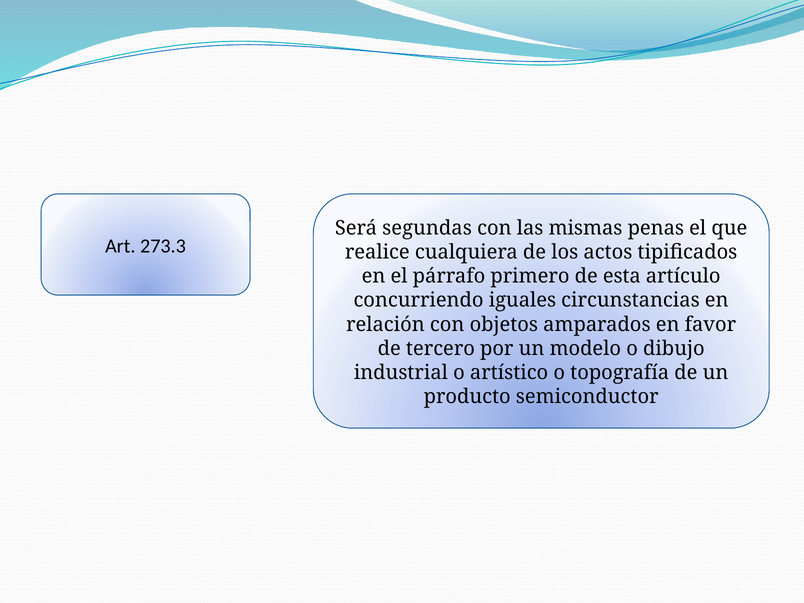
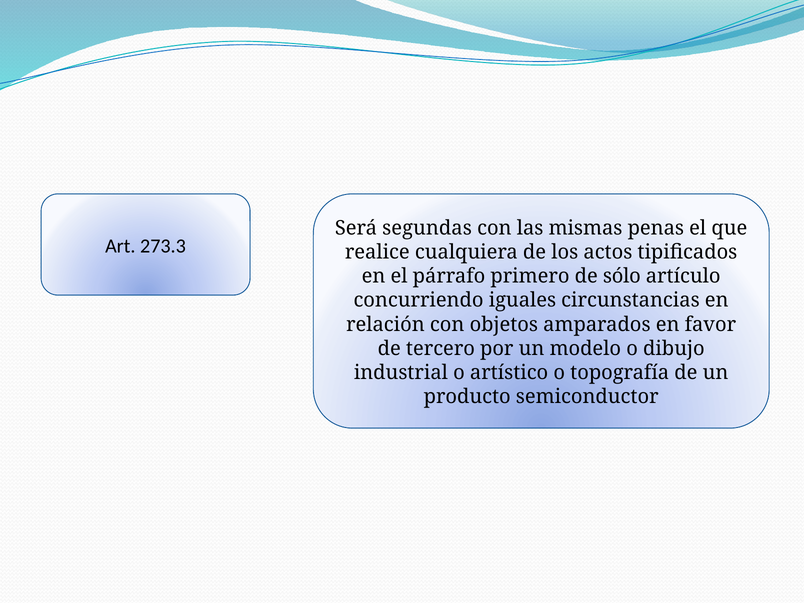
esta: esta -> sólo
